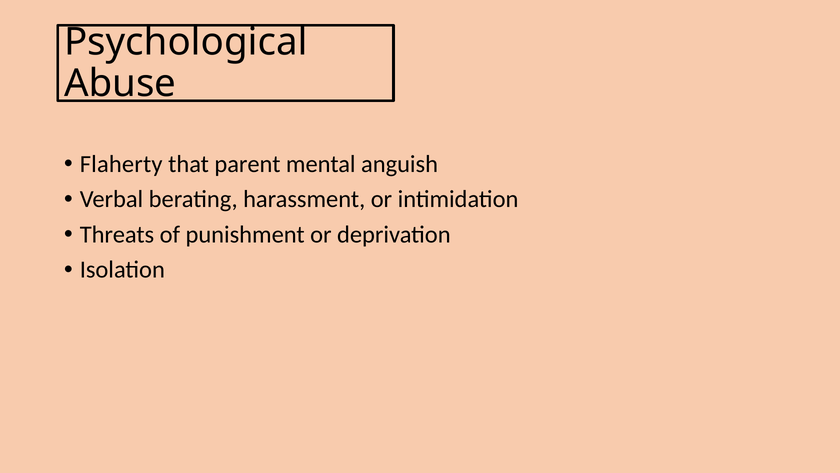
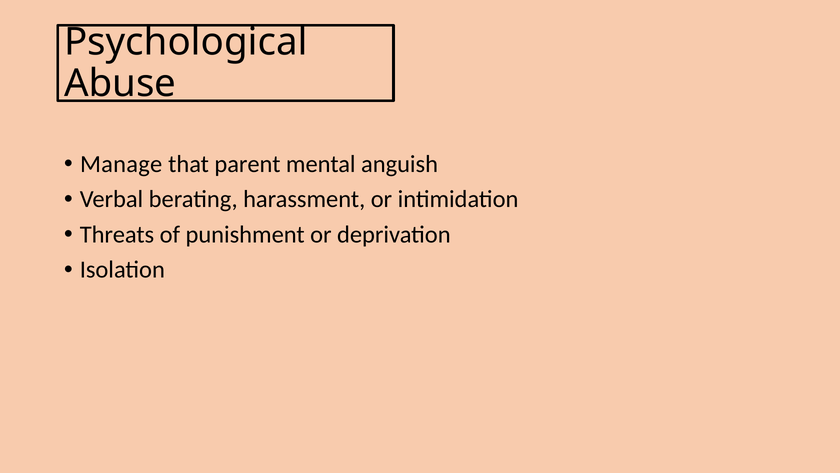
Flaherty: Flaherty -> Manage
